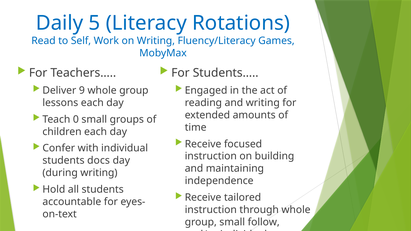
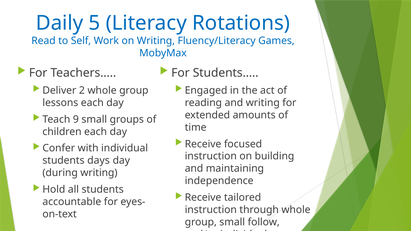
9: 9 -> 2
0: 0 -> 9
docs: docs -> days
